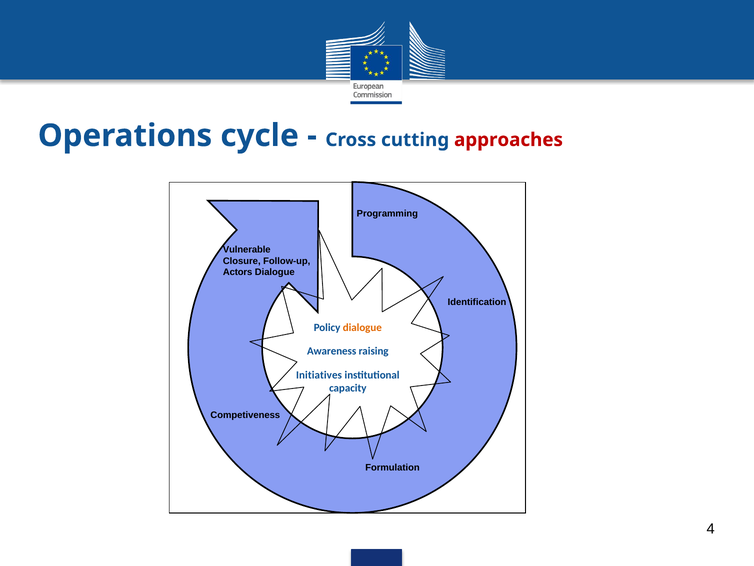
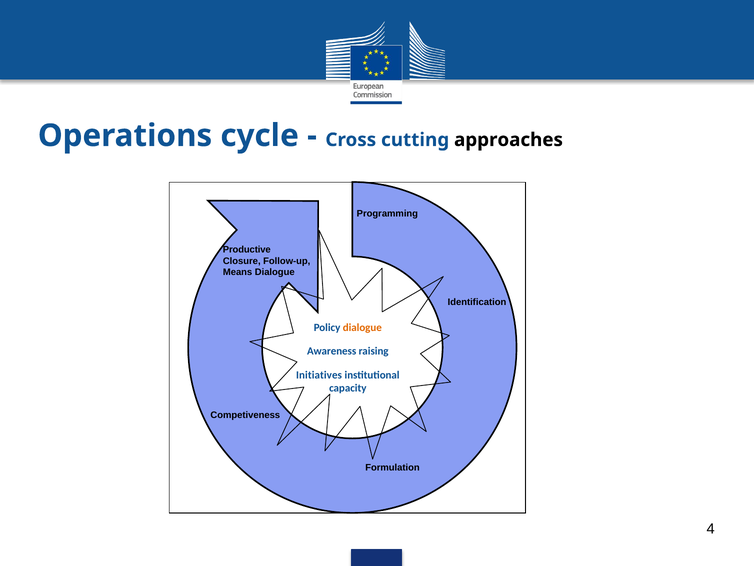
approaches colour: red -> black
Vulnerable: Vulnerable -> Productive
Actors: Actors -> Means
